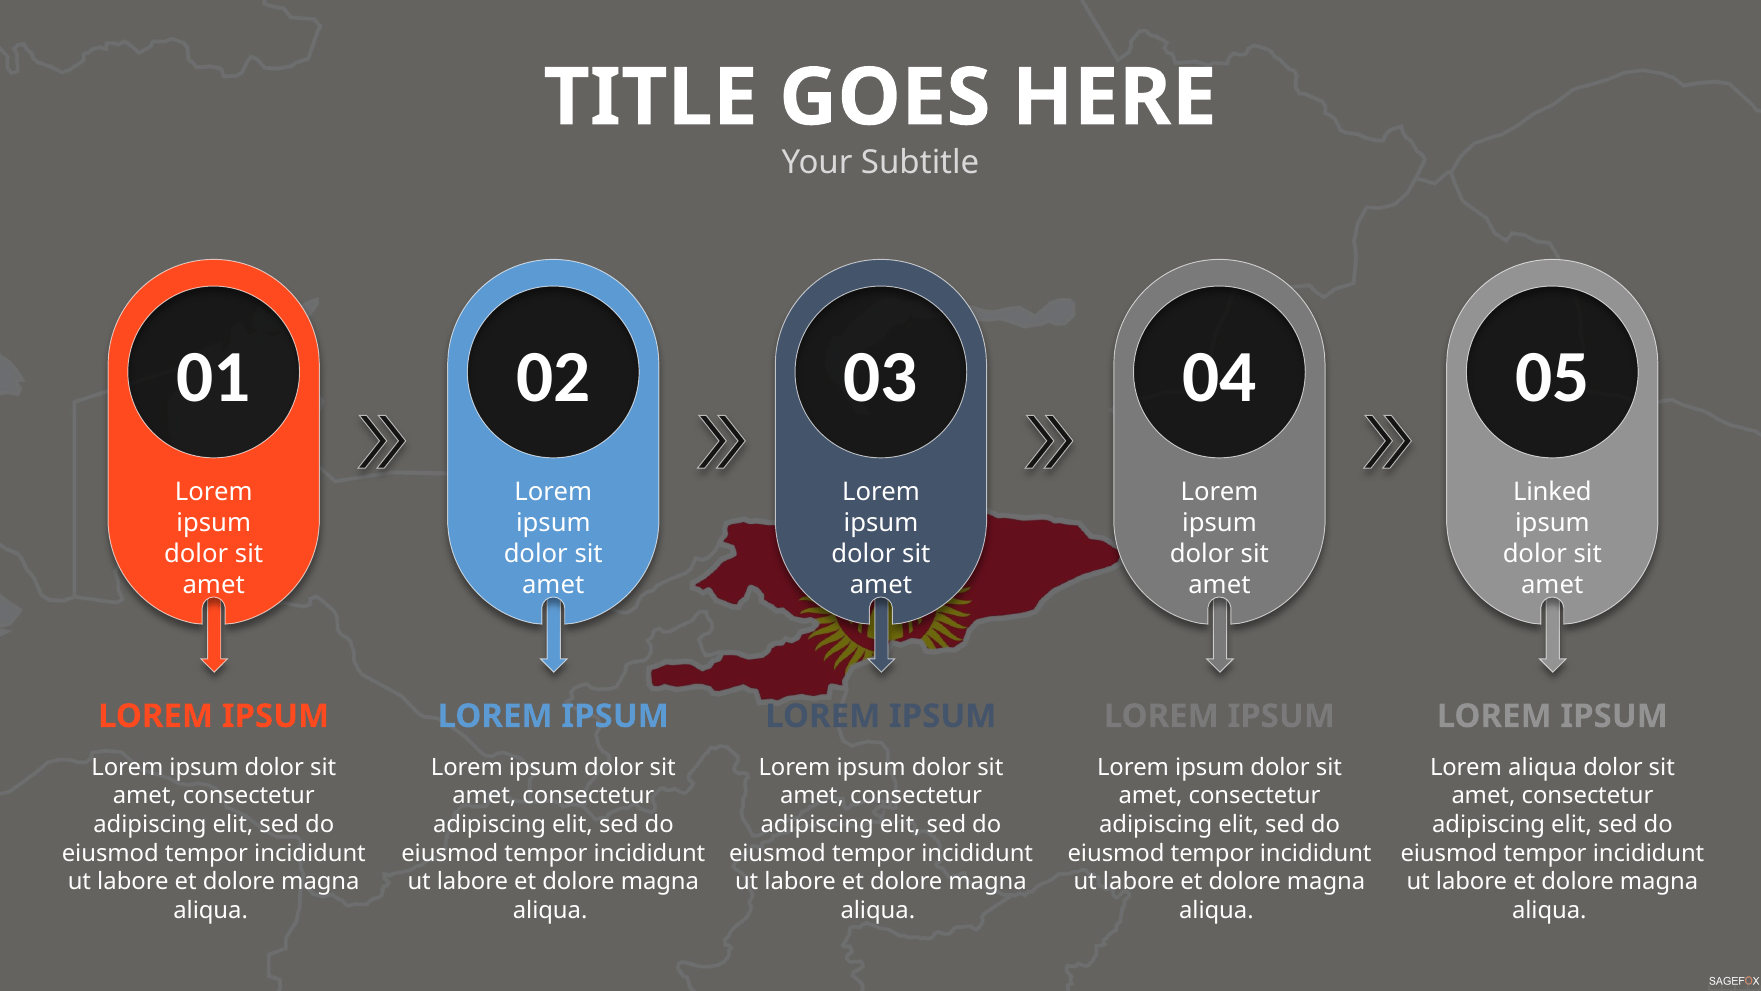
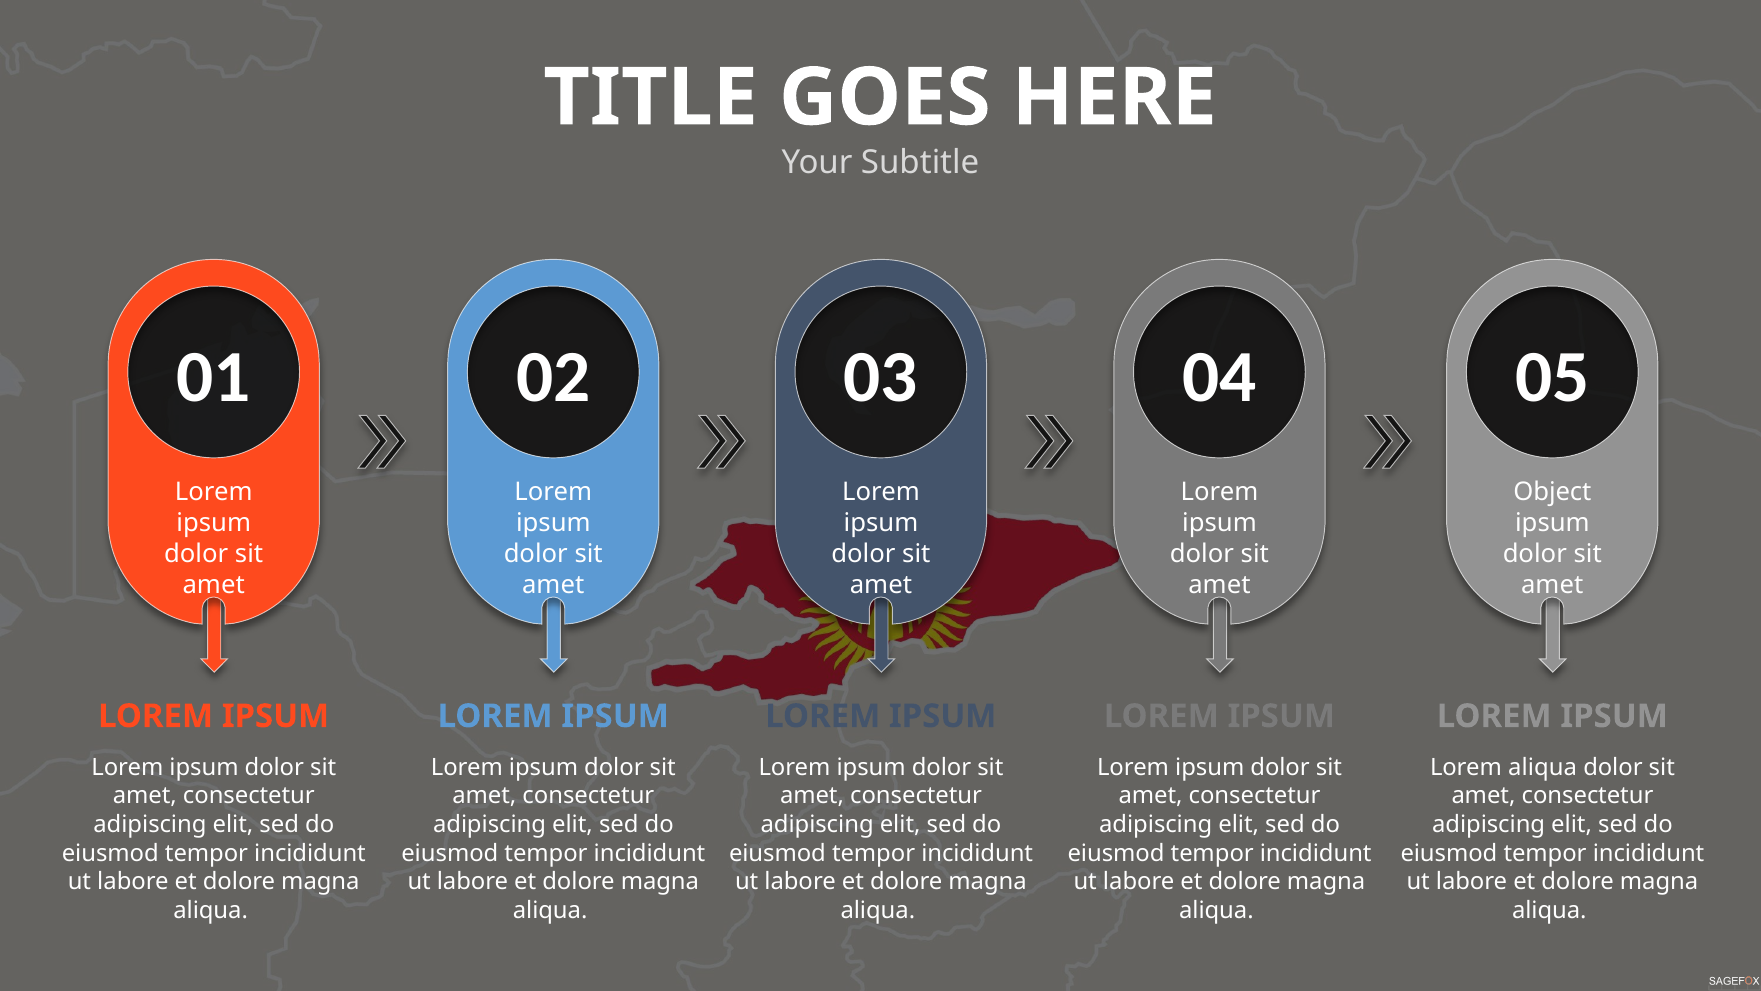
Linked: Linked -> Object
